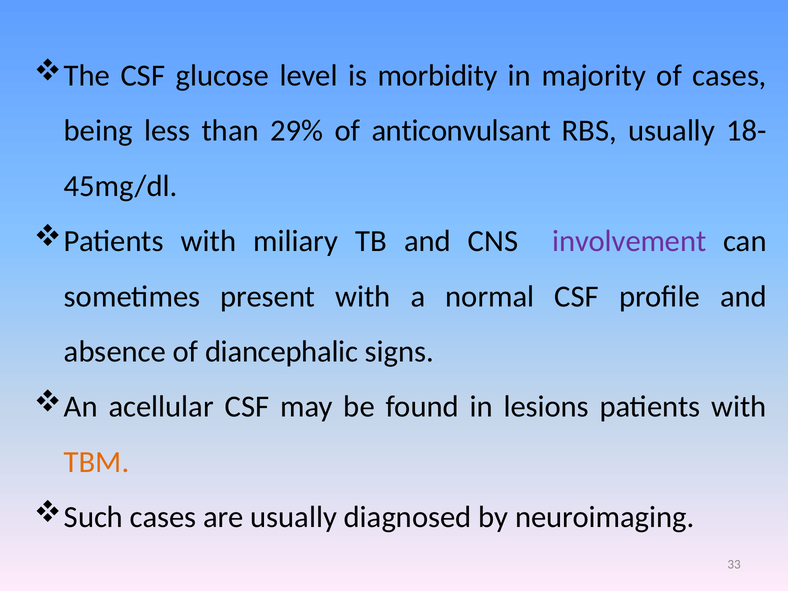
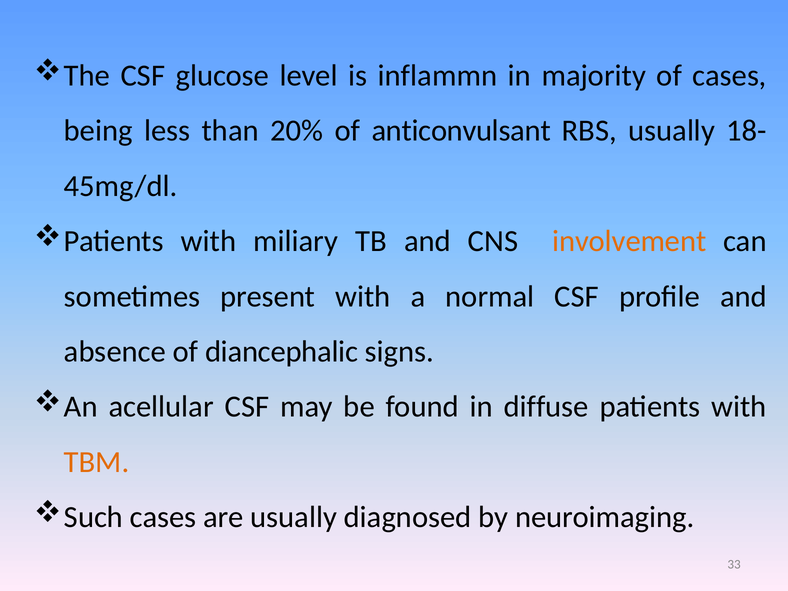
morbidity: morbidity -> inflammn
29%: 29% -> 20%
involvement colour: purple -> orange
lesions: lesions -> diffuse
